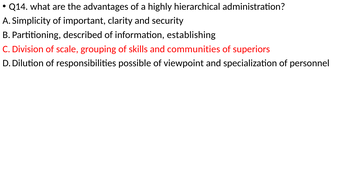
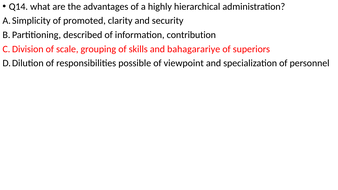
important: important -> promoted
establishing: establishing -> contribution
communities: communities -> bahagarariye
